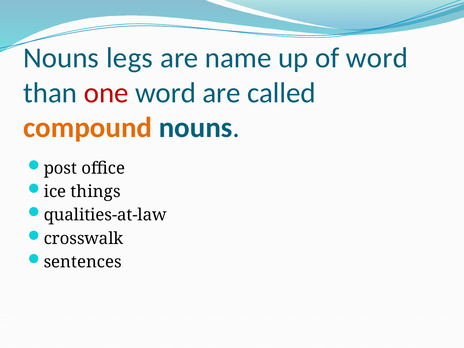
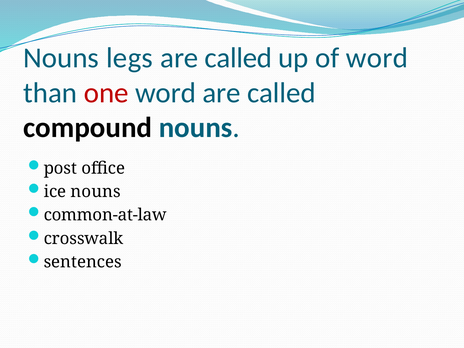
name at (238, 58): name -> called
compound colour: orange -> black
ice things: things -> nouns
qualities-at-law: qualities-at-law -> common-at-law
